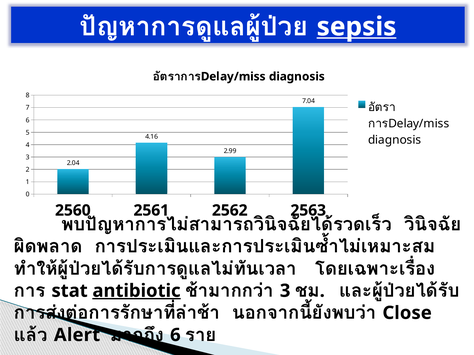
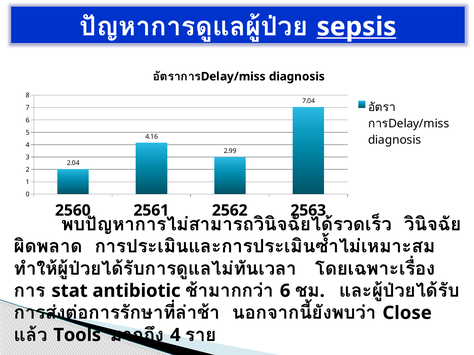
antibiotic underline: present -> none
3 at (285, 291): 3 -> 6
Alert: Alert -> Tools
6 at (175, 335): 6 -> 4
